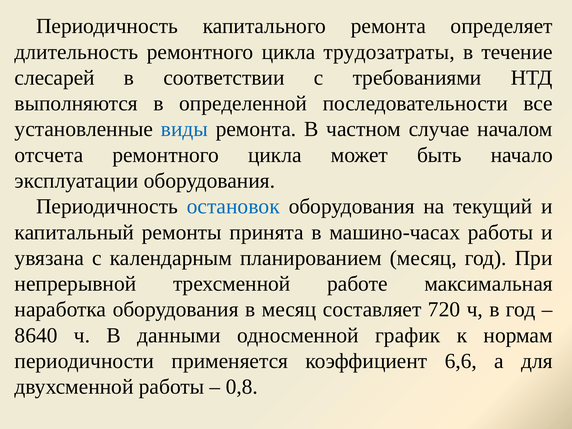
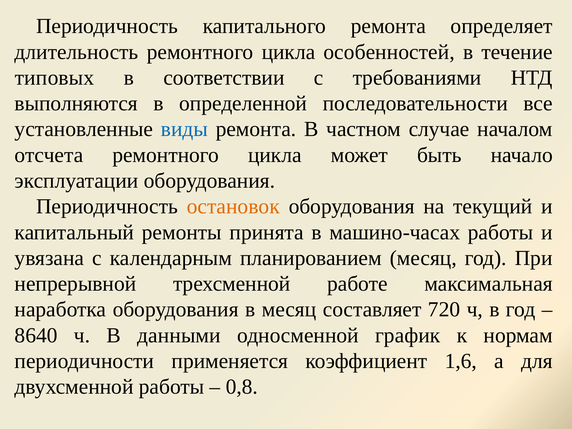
трудозатраты: трудозатраты -> особенностей
слесарей: слесарей -> типовых
остановок colour: blue -> orange
6,6: 6,6 -> 1,6
